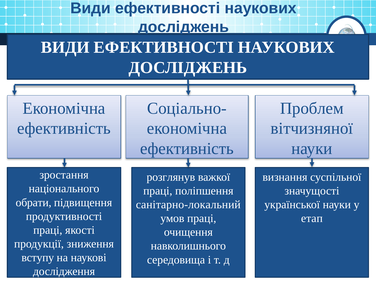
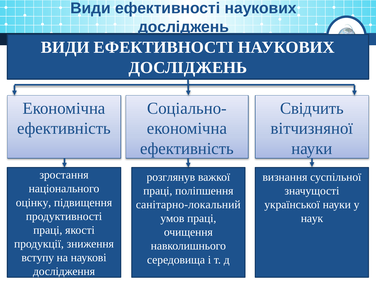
Проблем: Проблем -> Свідчить
обрати: обрати -> оцінку
етап: етап -> наук
